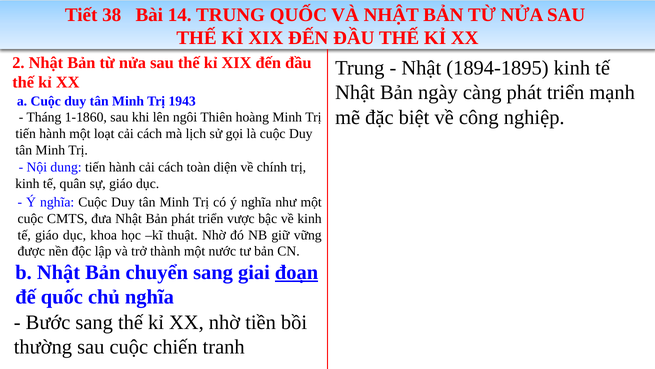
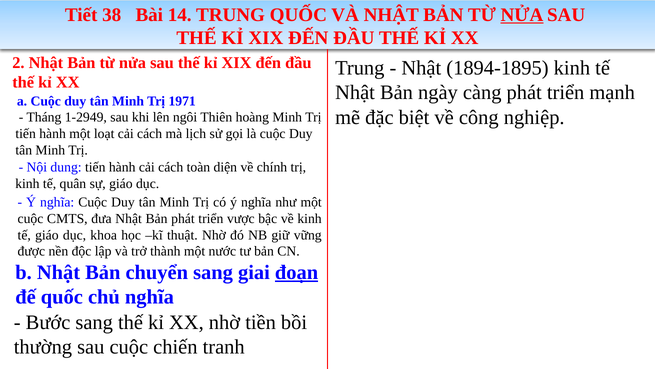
NỬA at (522, 15) underline: none -> present
1943: 1943 -> 1971
1-1860: 1-1860 -> 1-2949
